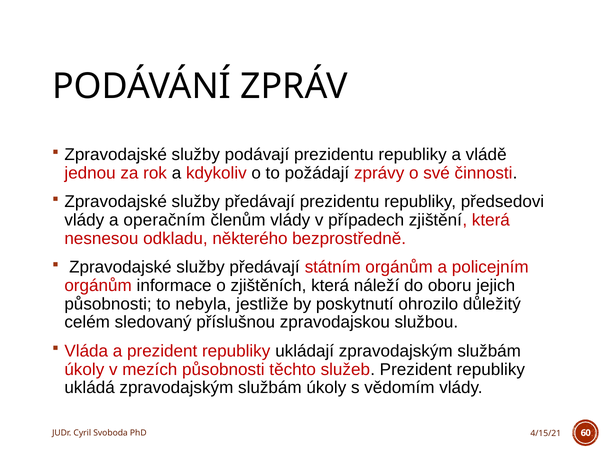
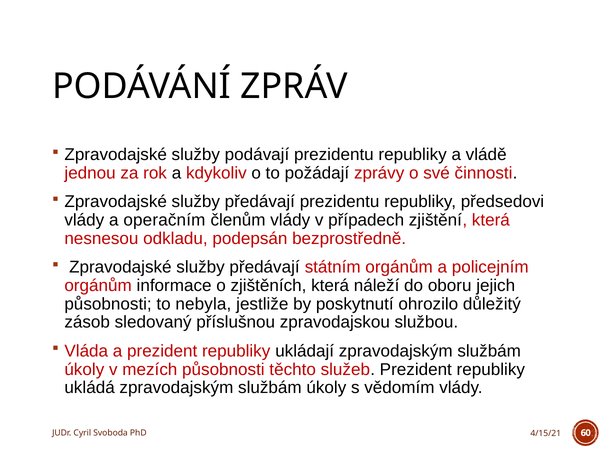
některého: některého -> podepsán
celém: celém -> zásob
